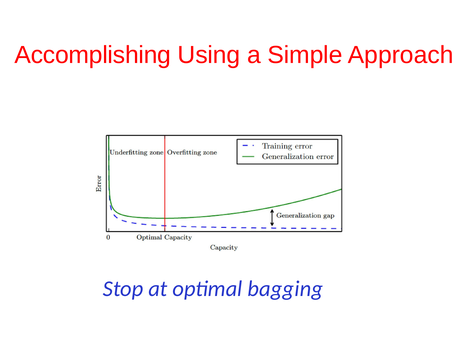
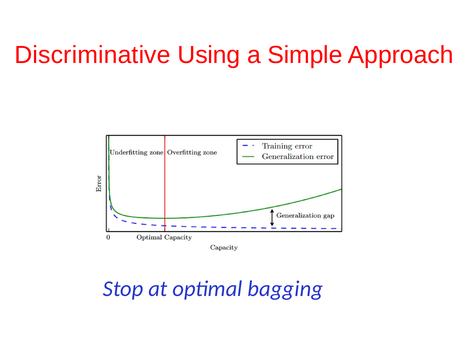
Accomplishing: Accomplishing -> Discriminative
